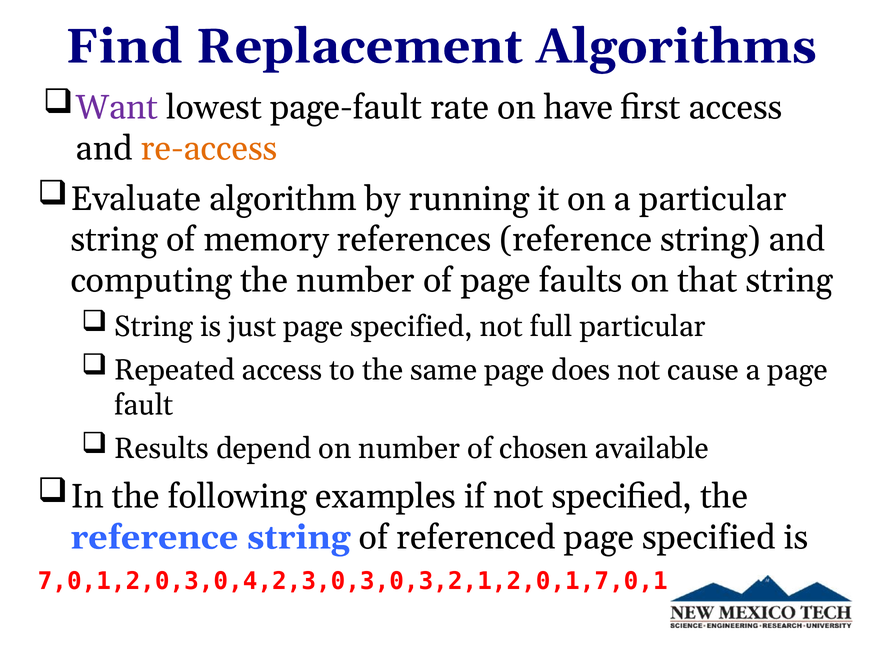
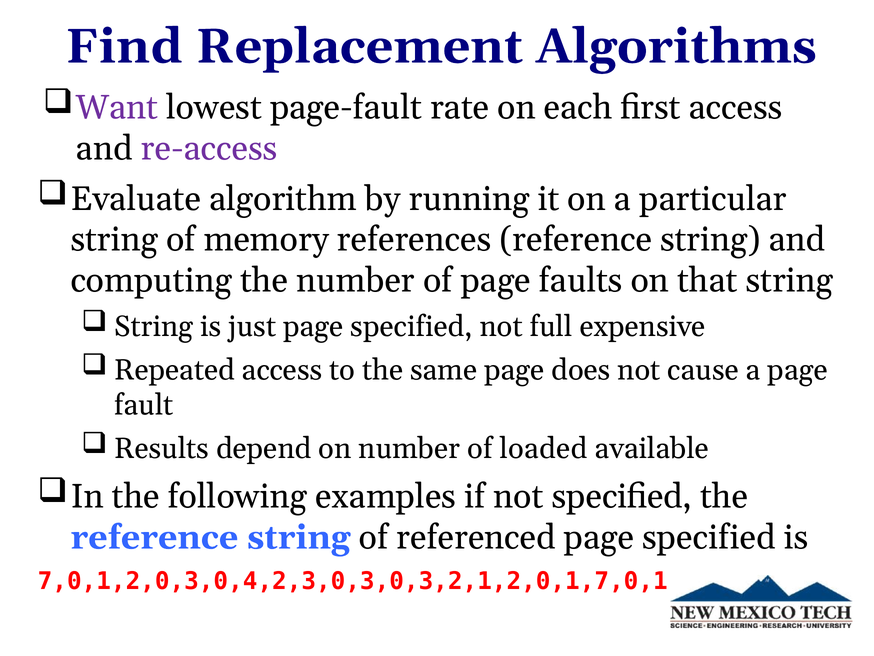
have: have -> each
re-access colour: orange -> purple
full particular: particular -> expensive
chosen: chosen -> loaded
